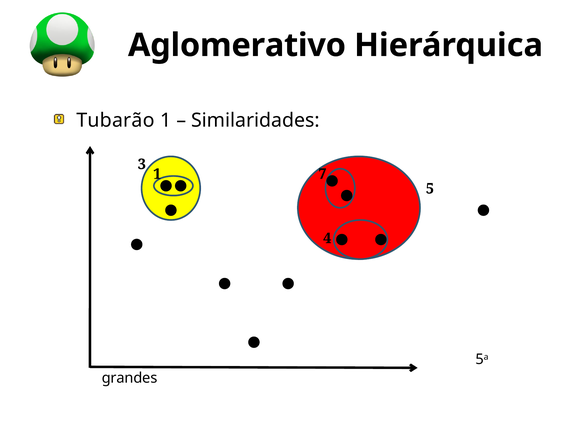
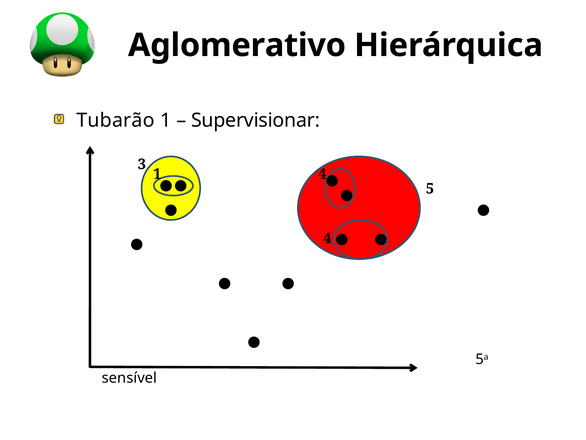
Similaridades: Similaridades -> Supervisionar
1 7: 7 -> 4
grandes: grandes -> sensível
